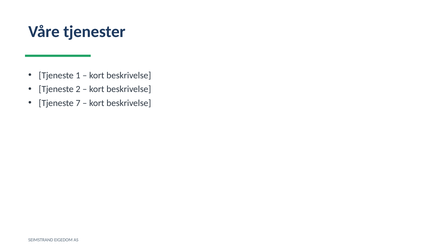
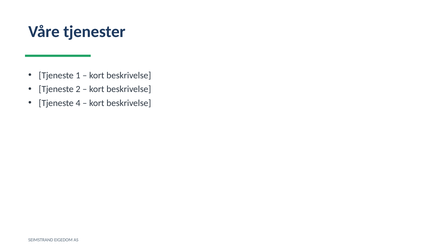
7: 7 -> 4
